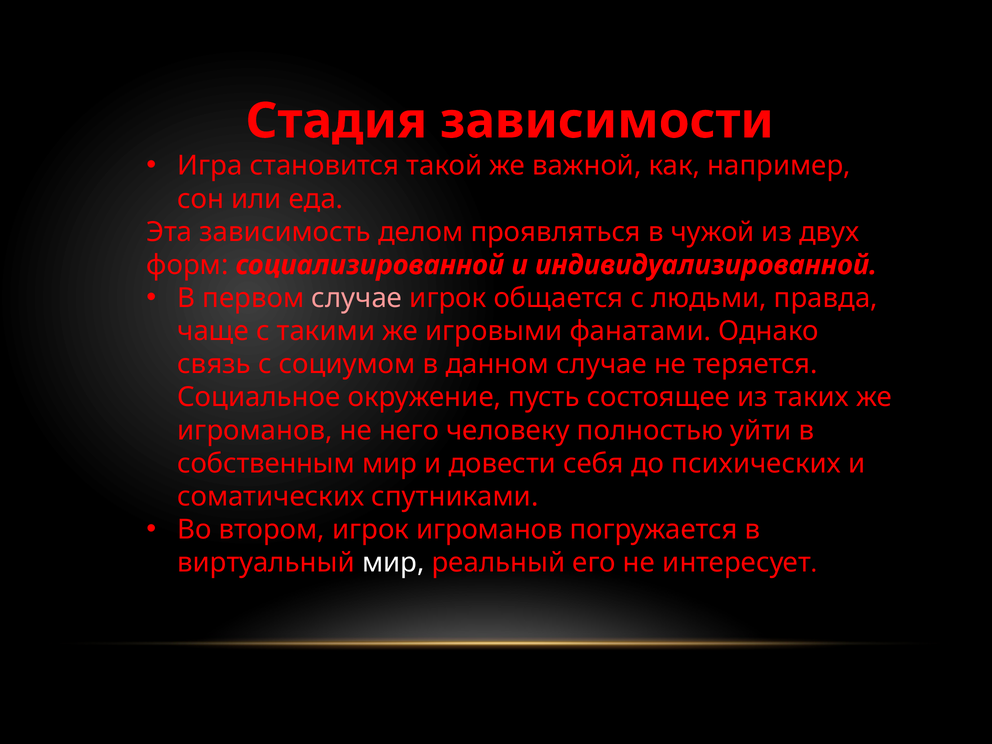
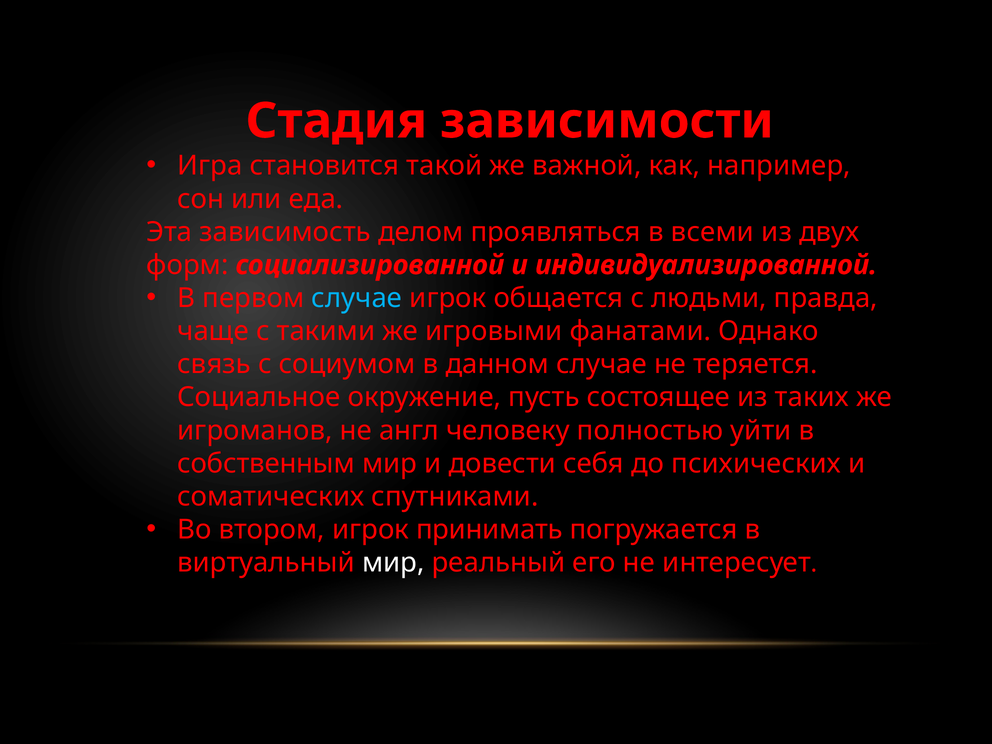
чужой: чужой -> всеми
случае at (357, 298) colour: pink -> light blue
него: него -> англ
игрок игроманов: игроманов -> принимать
